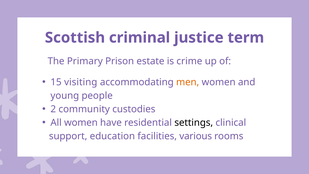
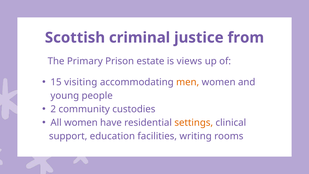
term: term -> from
crime: crime -> views
settings colour: black -> orange
various: various -> writing
